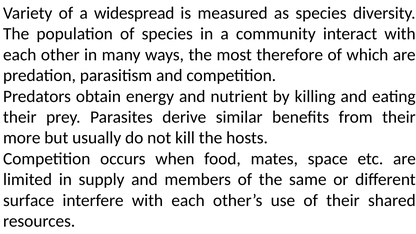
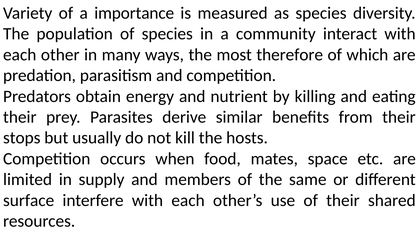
widespread: widespread -> importance
more: more -> stops
